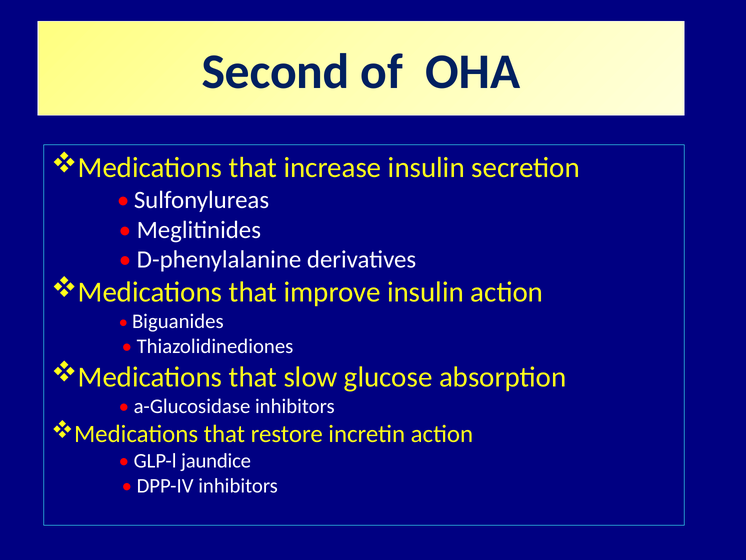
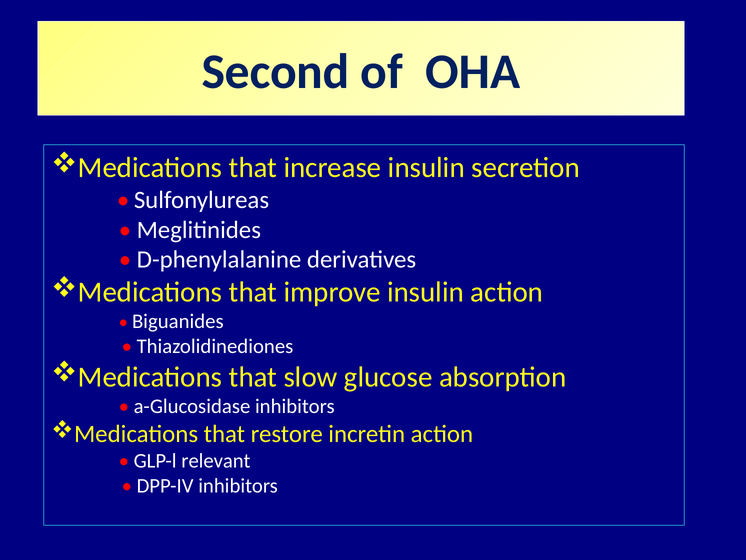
jaundice: jaundice -> relevant
